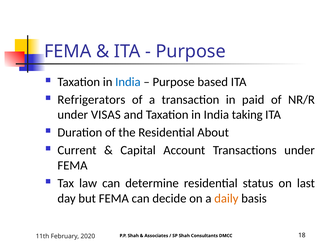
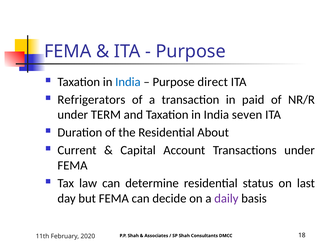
based: based -> direct
VISAS: VISAS -> TERM
taking: taking -> seven
daily colour: orange -> purple
